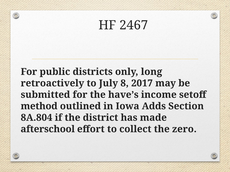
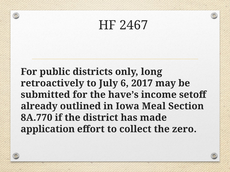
8: 8 -> 6
method: method -> already
Adds: Adds -> Meal
8A.804: 8A.804 -> 8A.770
afterschool: afterschool -> application
